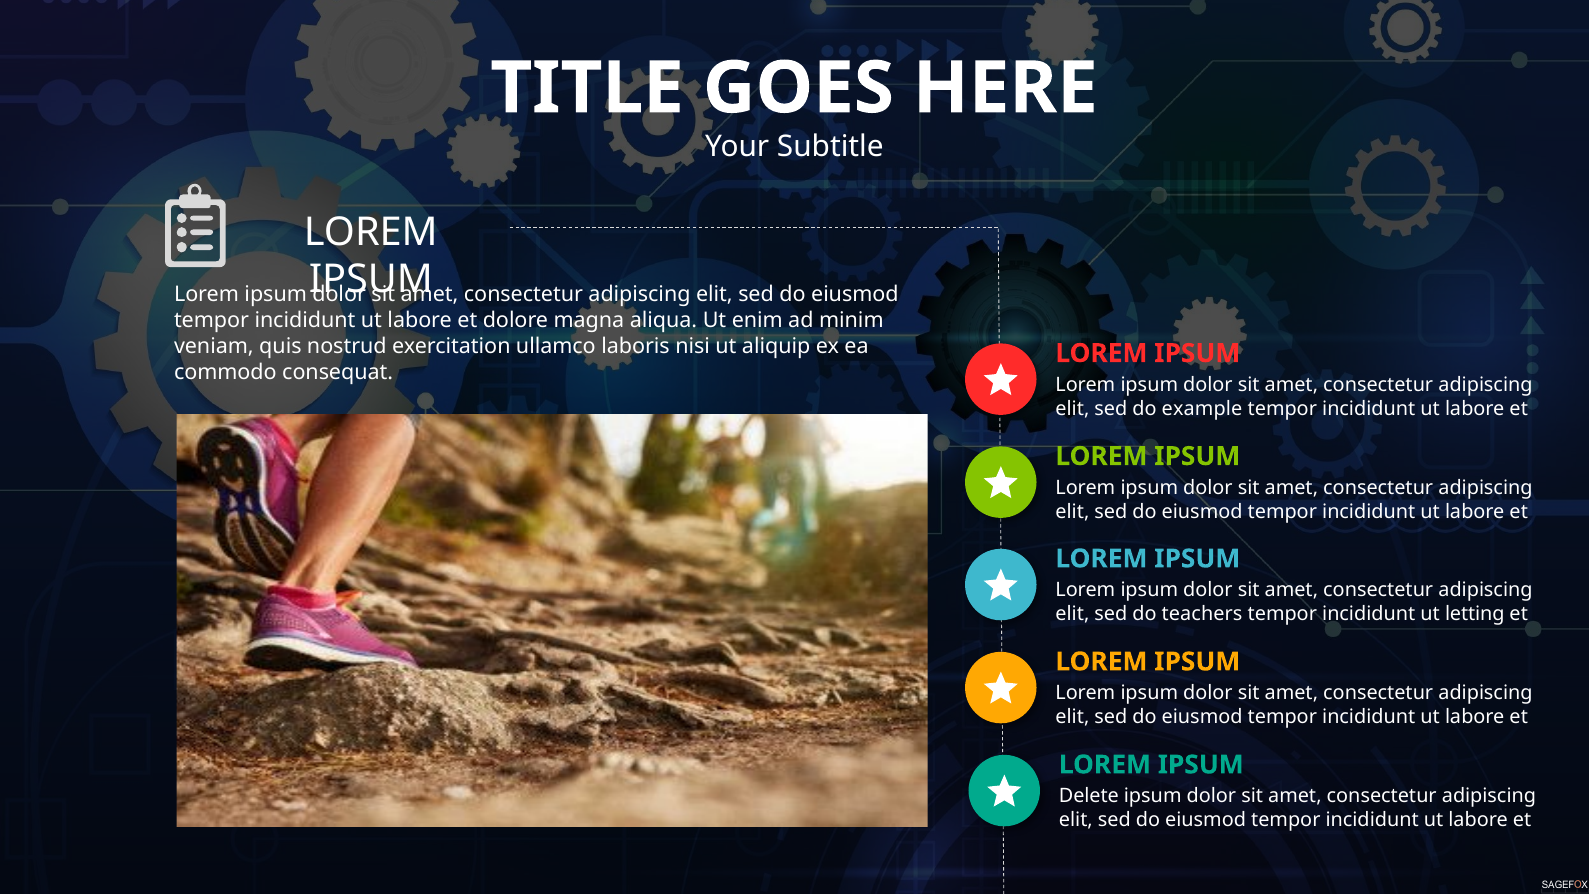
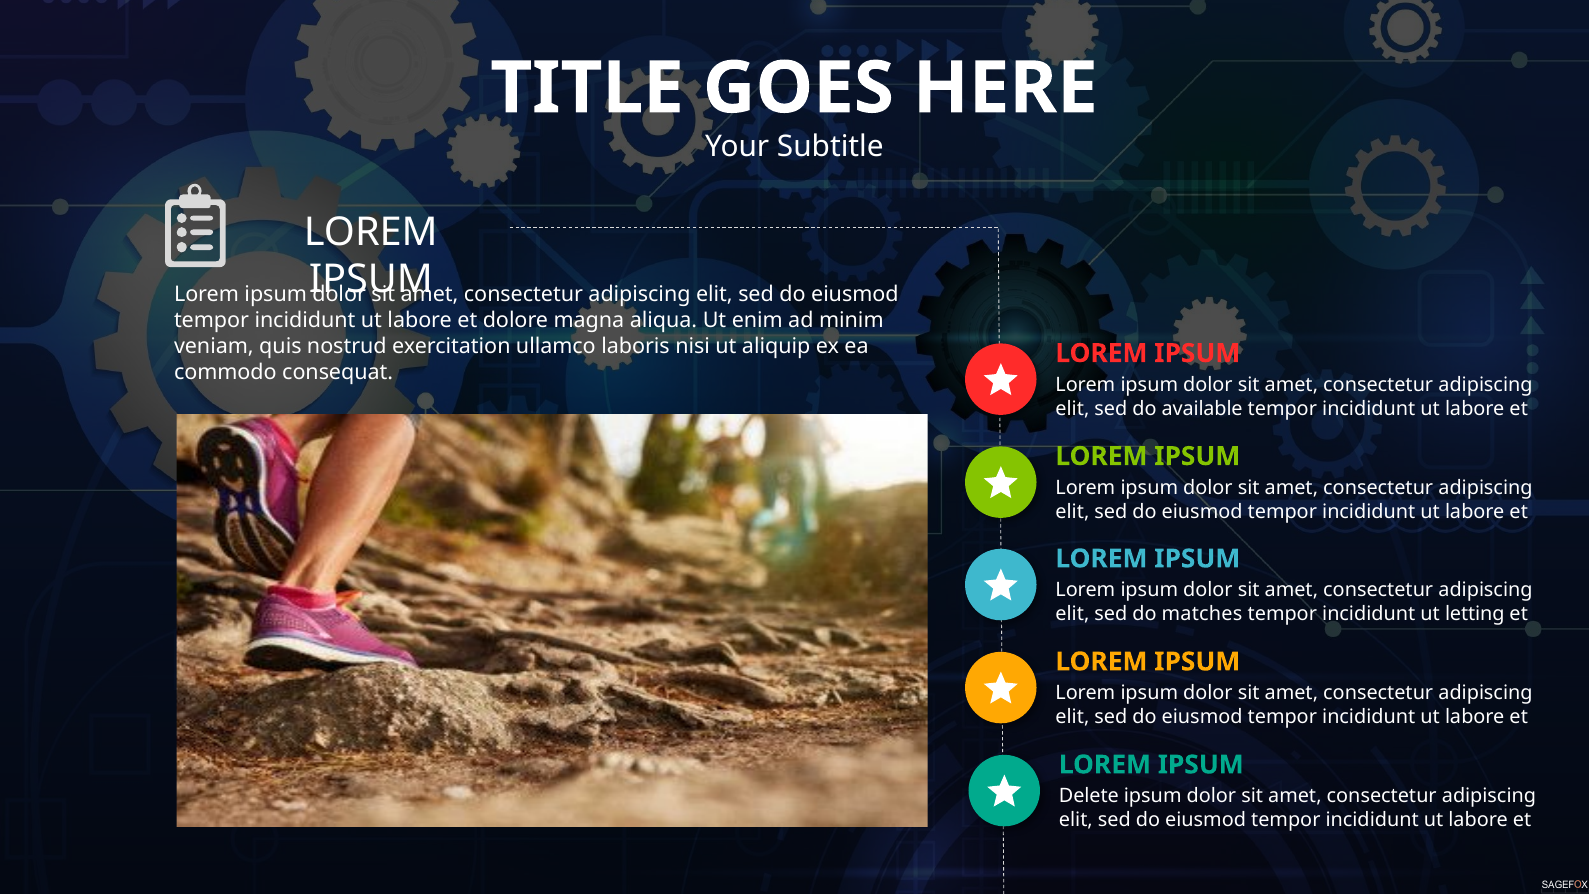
example: example -> available
teachers: teachers -> matches
